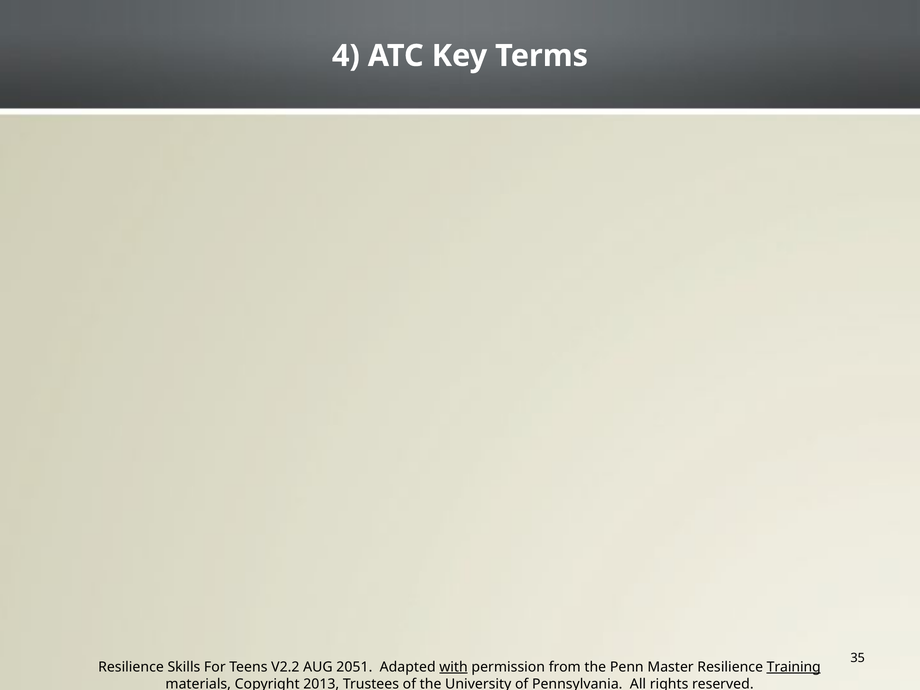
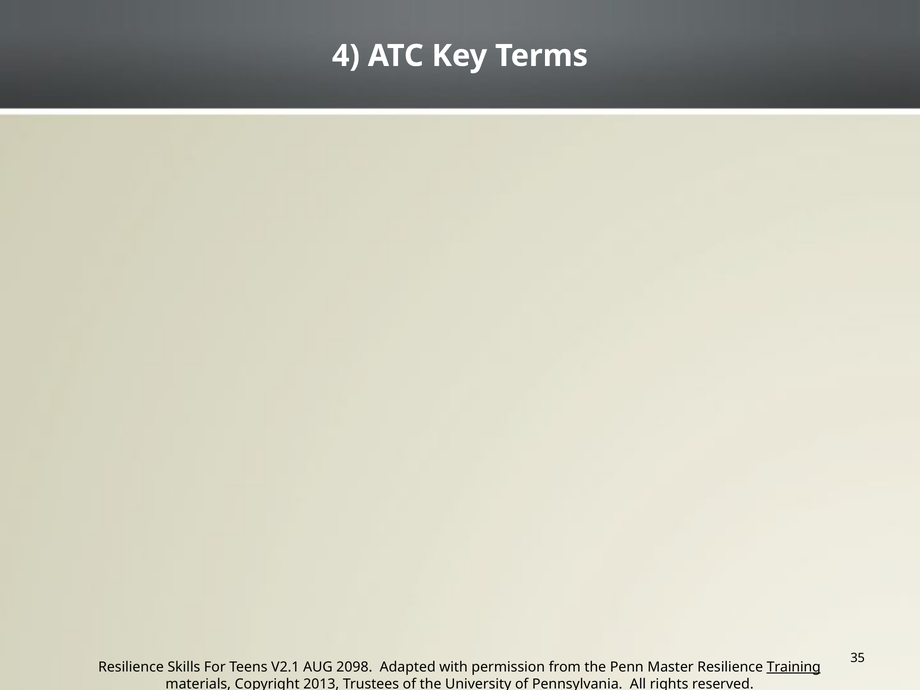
V2.2: V2.2 -> V2.1
2051: 2051 -> 2098
with underline: present -> none
